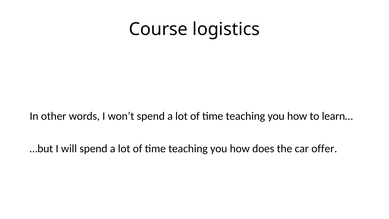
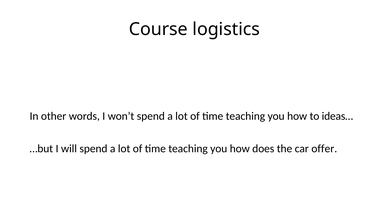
learn…: learn… -> ideas…
